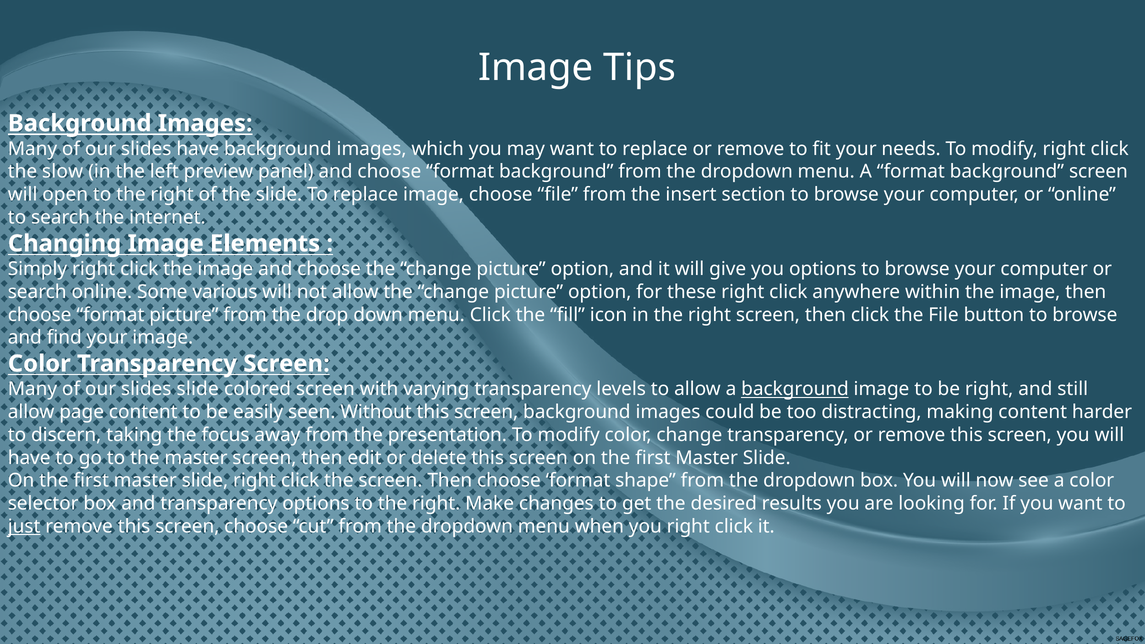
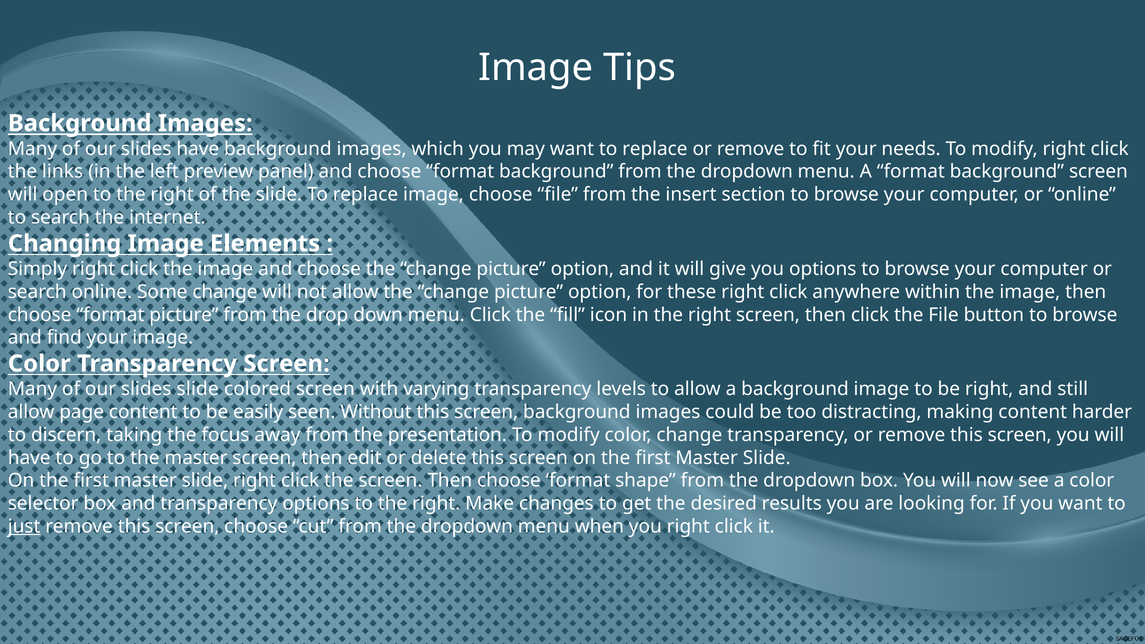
slow: slow -> links
Some various: various -> change
background at (795, 389) underline: present -> none
